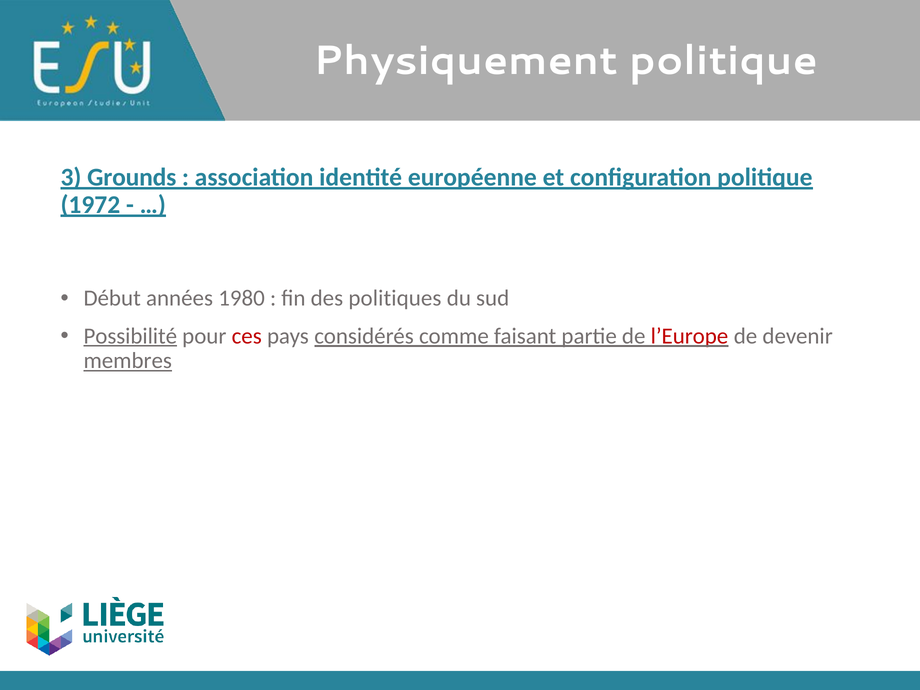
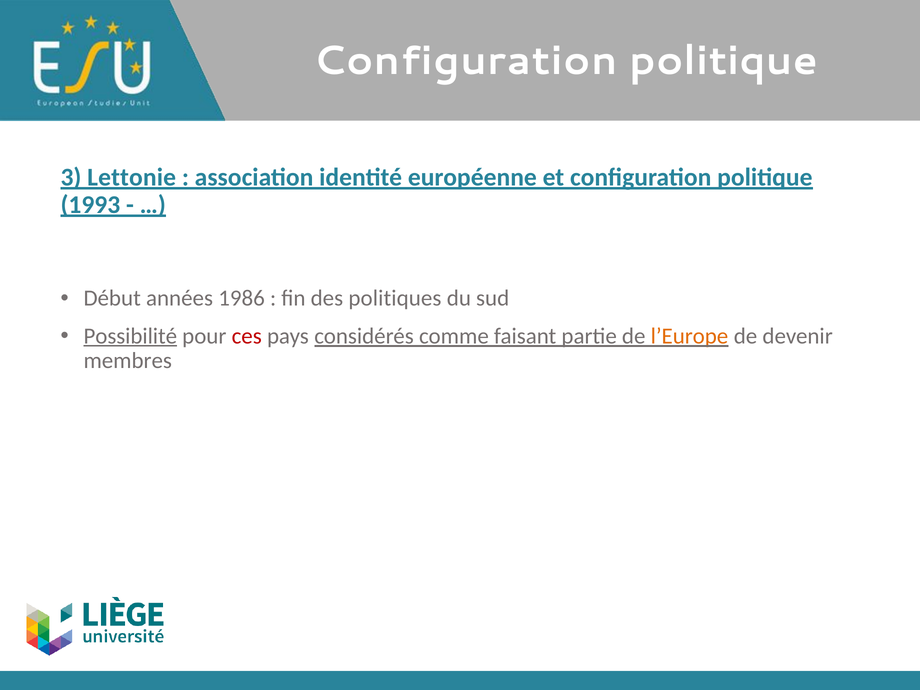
Physiquement at (466, 61): Physiquement -> Configuration
Grounds: Grounds -> Lettonie
1972: 1972 -> 1993
1980: 1980 -> 1986
l’Europe colour: red -> orange
membres underline: present -> none
